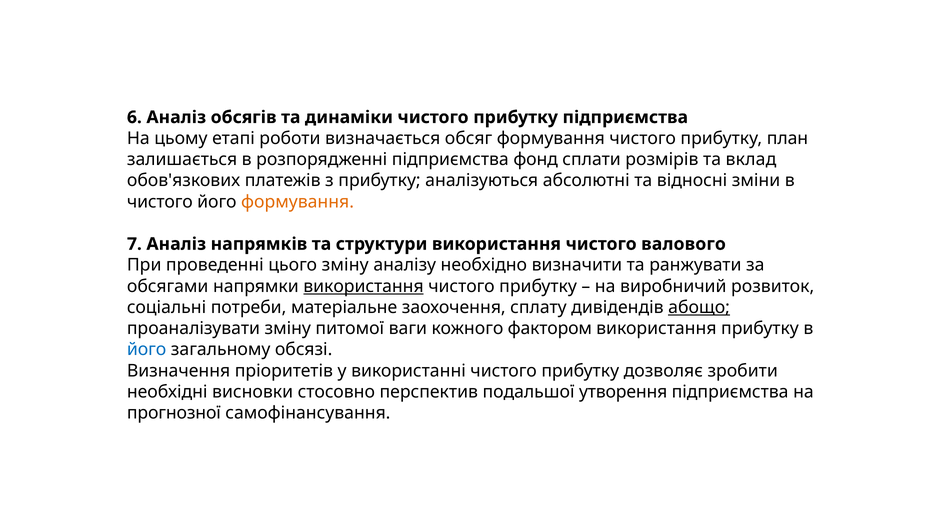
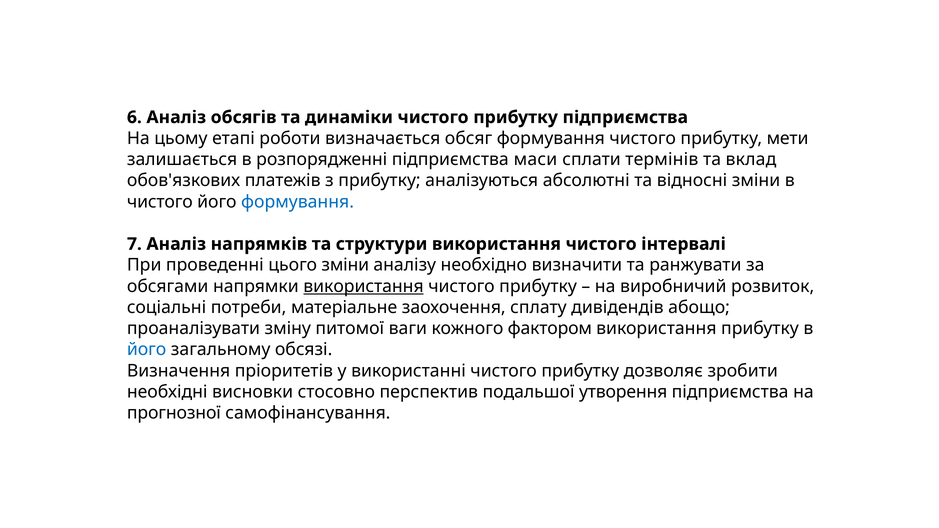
план: план -> мети
фонд: фонд -> маси
розмірів: розмірів -> термінів
формування at (298, 202) colour: orange -> blue
валового: валового -> інтервалі
цього зміну: зміну -> зміни
абощо underline: present -> none
